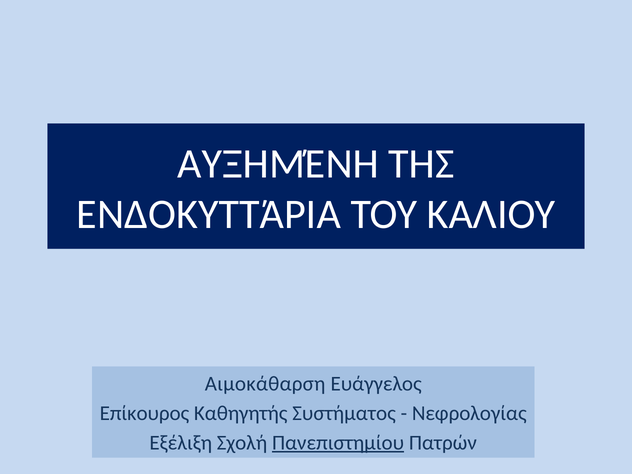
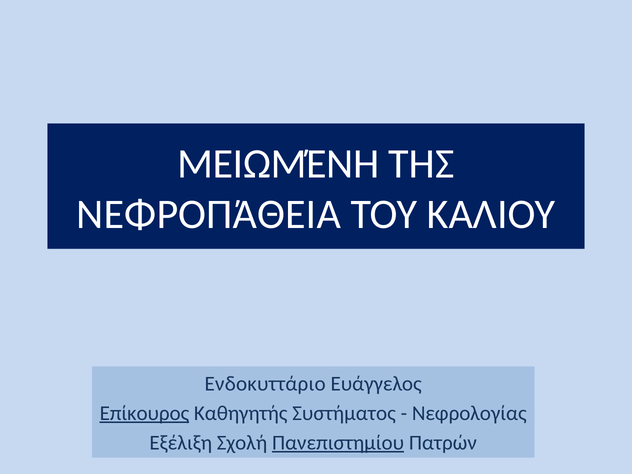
ΑΥΞΗΜΈΝΗ: ΑΥΞΗΜΈΝΗ -> ΜΕΙΩΜΈΝΗ
ΕΝΔΟΚΥΤΤΆΡΙΑ: ΕΝΔΟΚΥΤΤΆΡΙΑ -> ΝΕΦΡΟΠΆΘΕΙΑ
Αιμοκάθαρση: Αιμοκάθαρση -> Ενδοκυττάριο
Επίκουρος underline: none -> present
